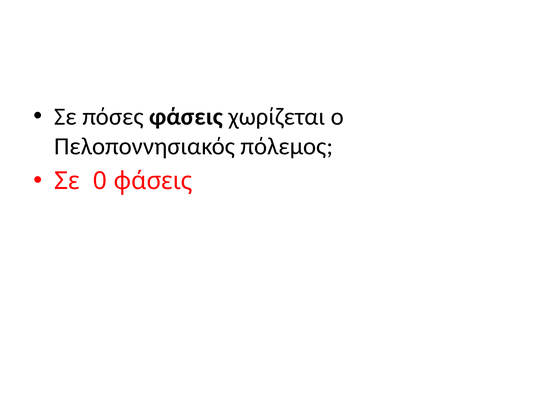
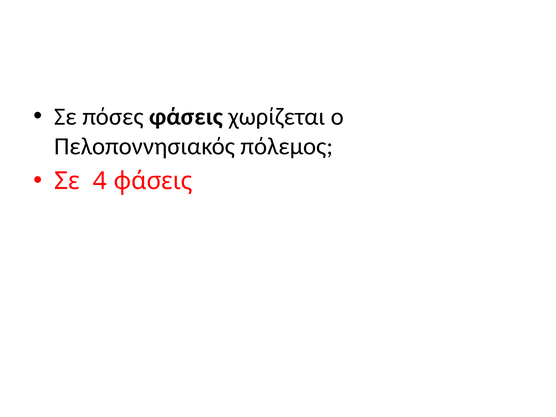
0: 0 -> 4
